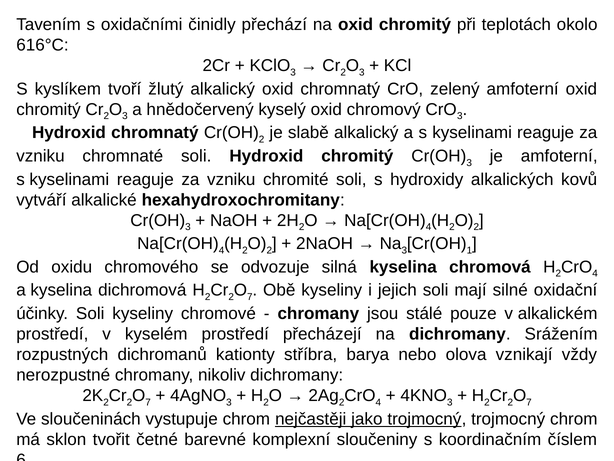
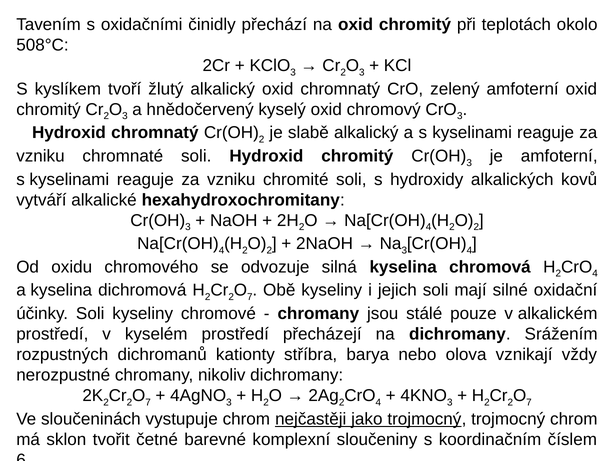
616°C: 616°C -> 508°C
1 at (469, 250): 1 -> 4
